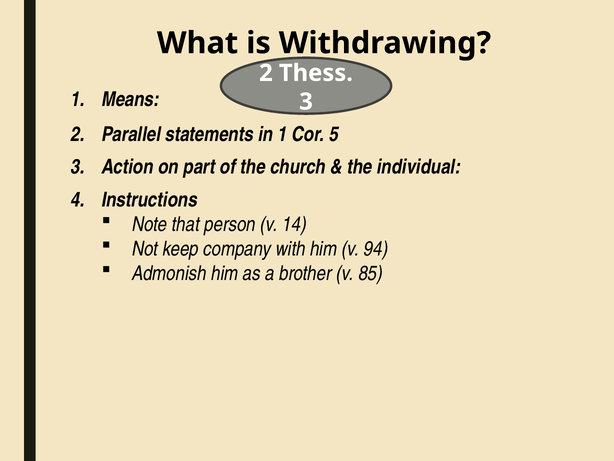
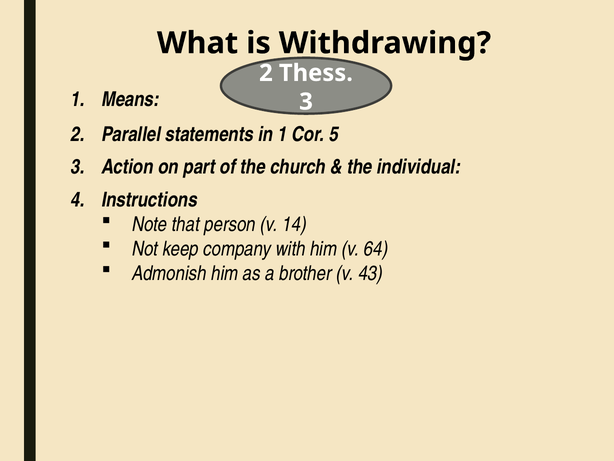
94: 94 -> 64
85: 85 -> 43
